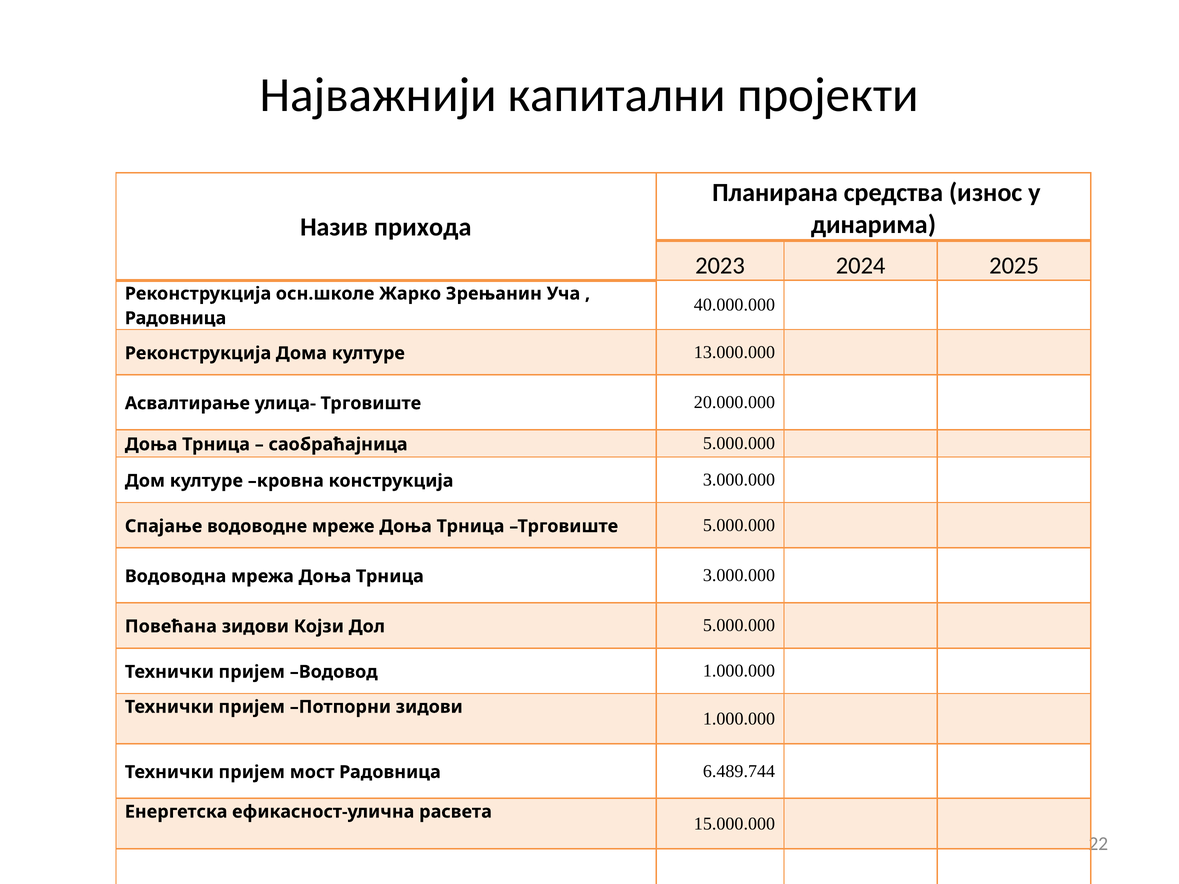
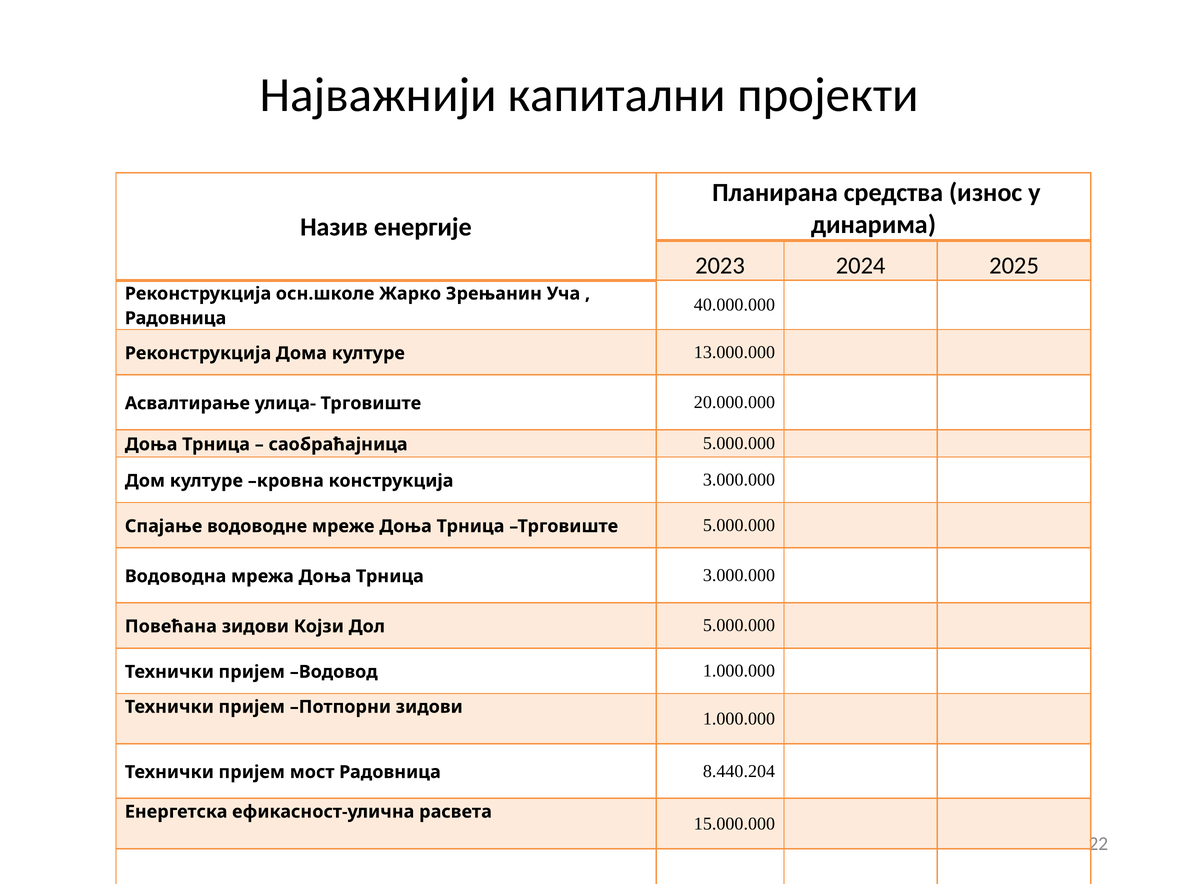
прихода: прихода -> енергије
6.489.744: 6.489.744 -> 8.440.204
